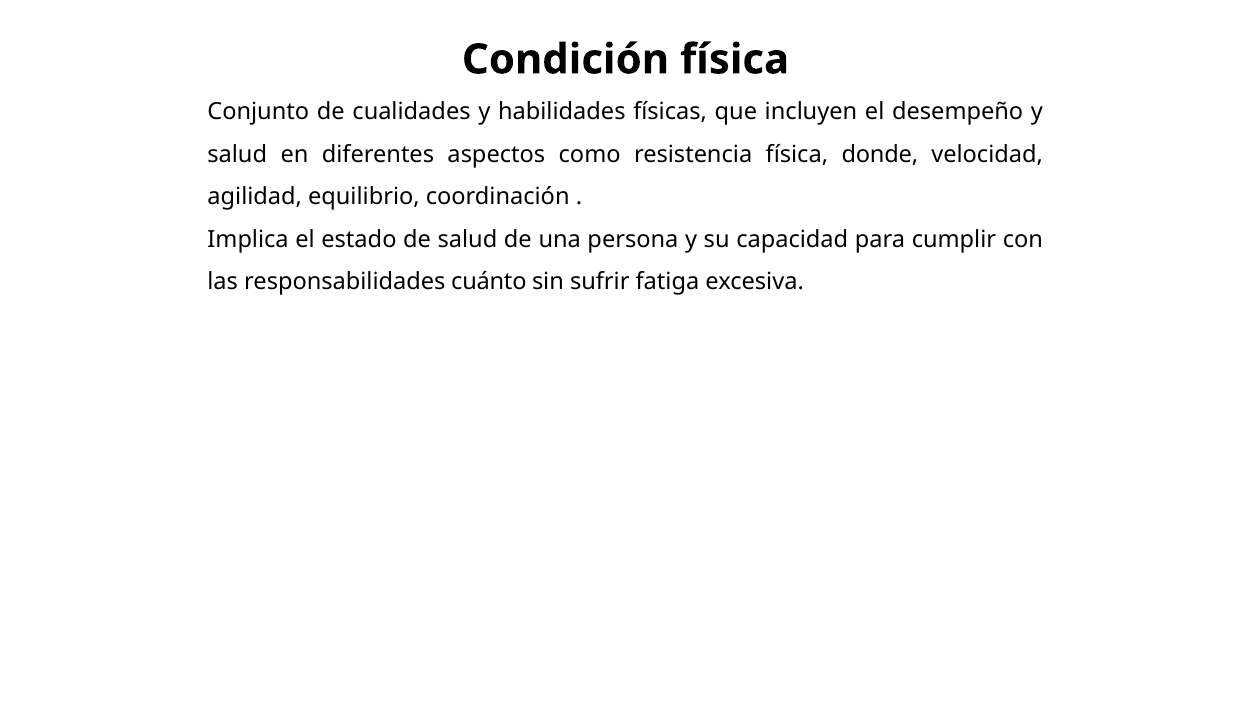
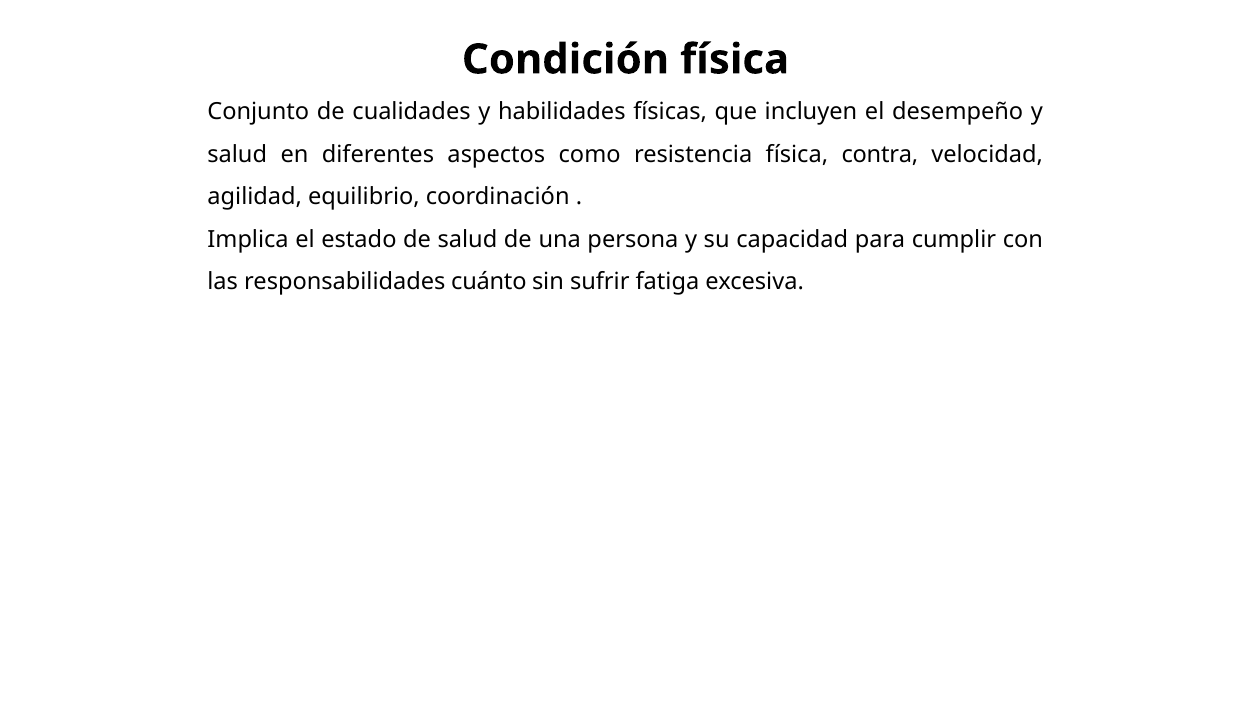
donde: donde -> contra
